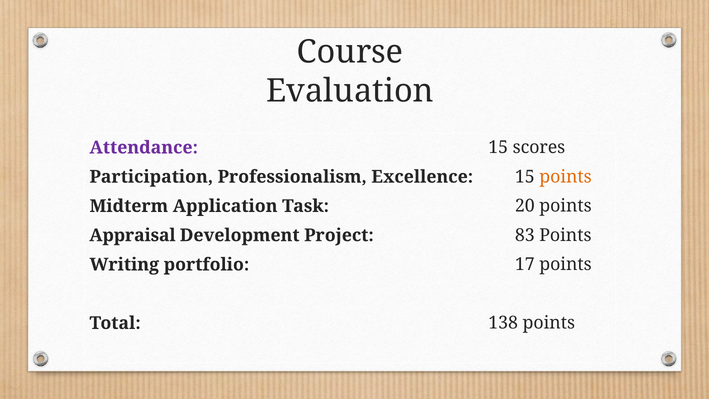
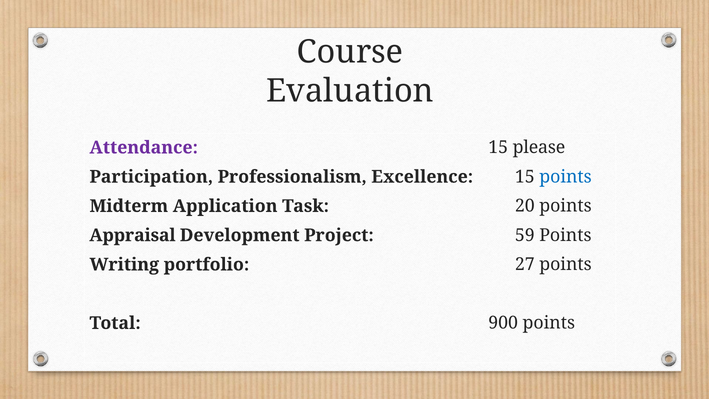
scores: scores -> please
points at (566, 177) colour: orange -> blue
83: 83 -> 59
17: 17 -> 27
138: 138 -> 900
